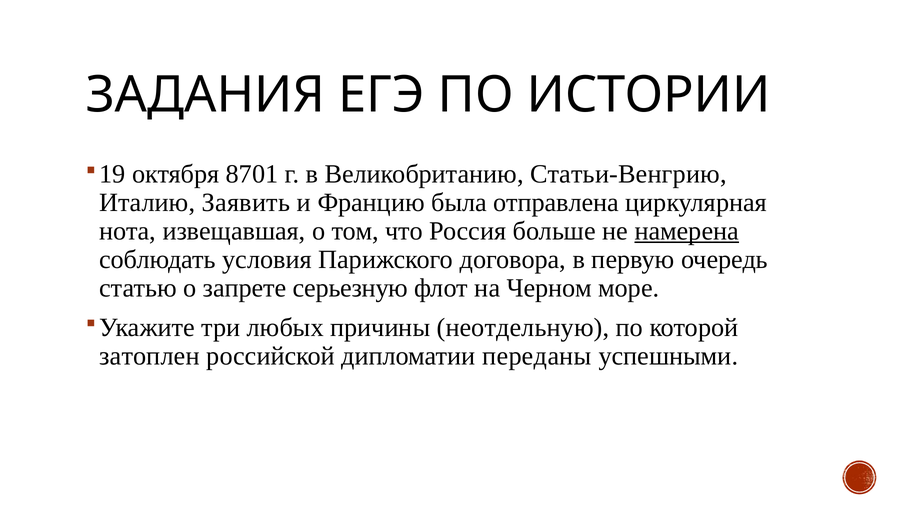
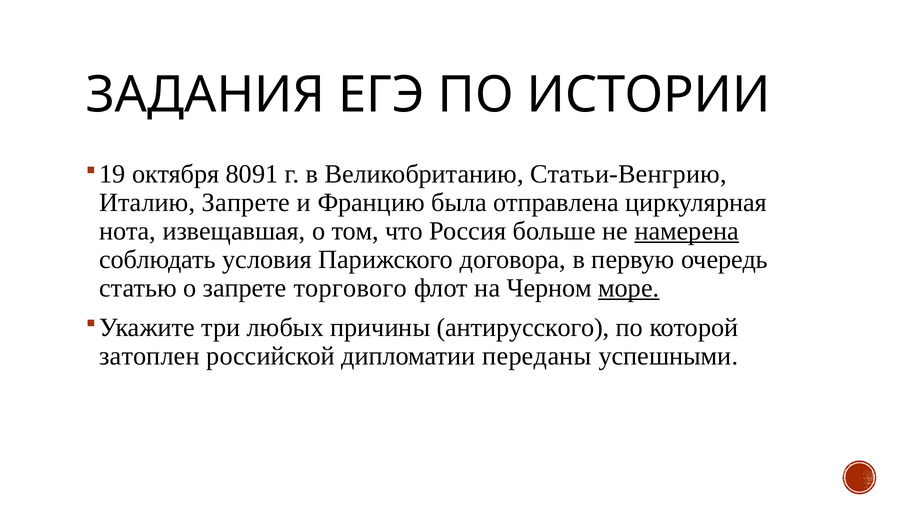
8701: 8701 -> 8091
Италию Заявить: Заявить -> Запрете
серьезную: серьезную -> торгового
море underline: none -> present
неотдельную: неотдельную -> антирусского
